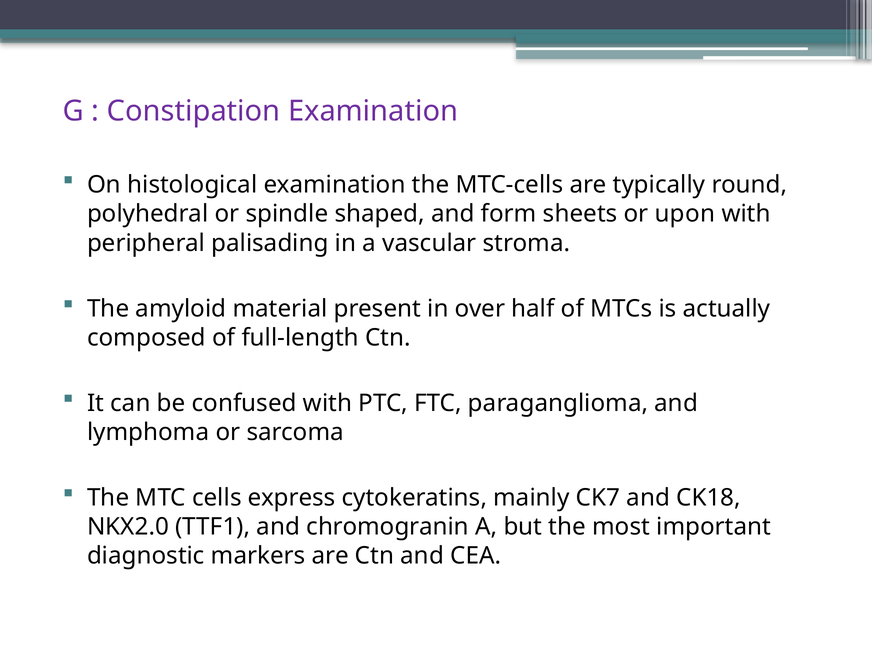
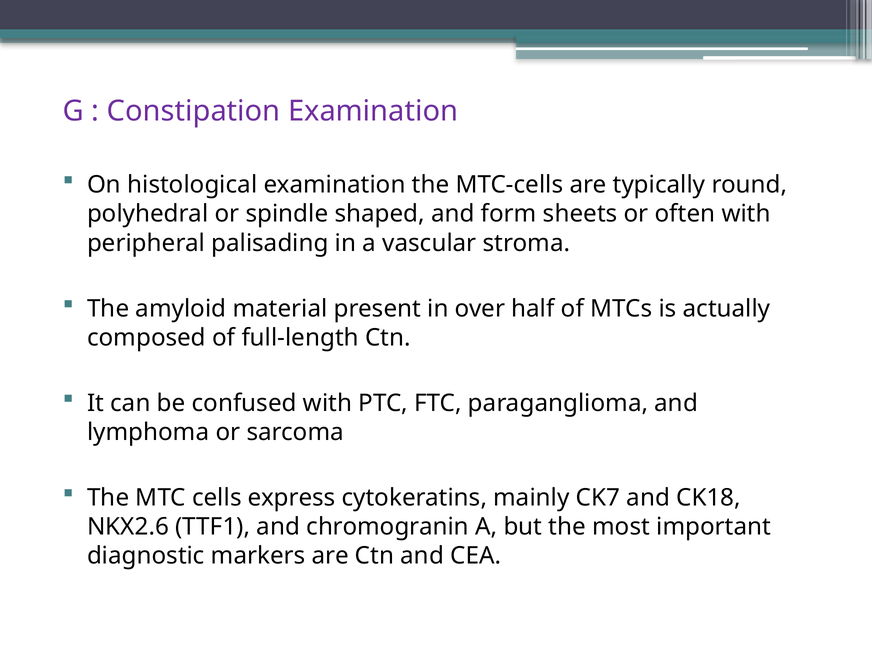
upon: upon -> often
NKX2.0: NKX2.0 -> NKX2.6
